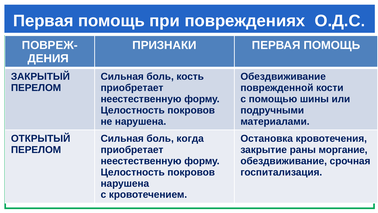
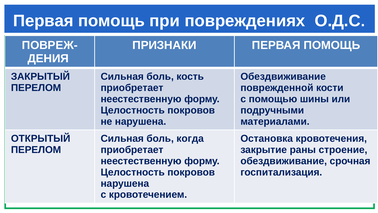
моргание: моргание -> строение
